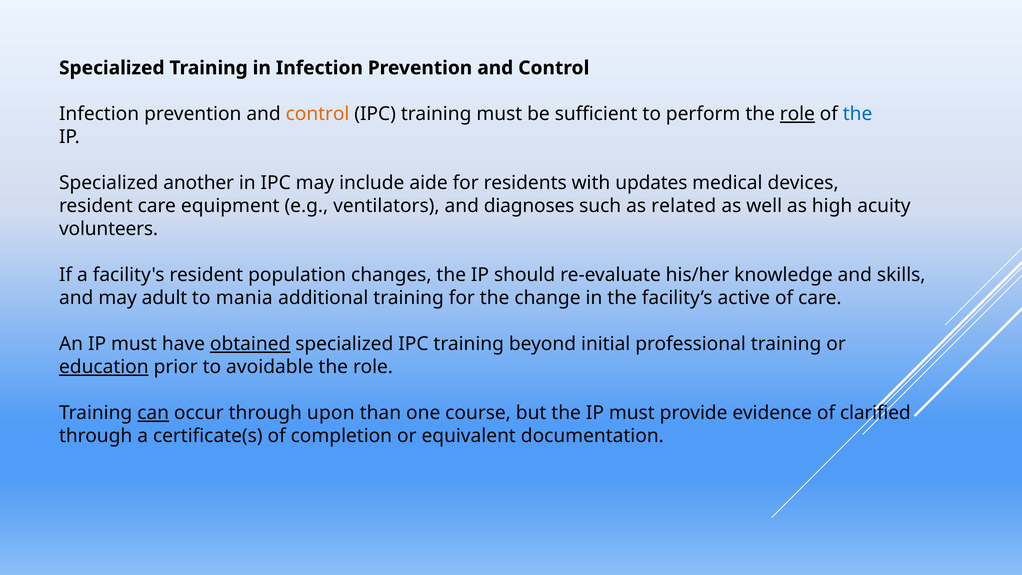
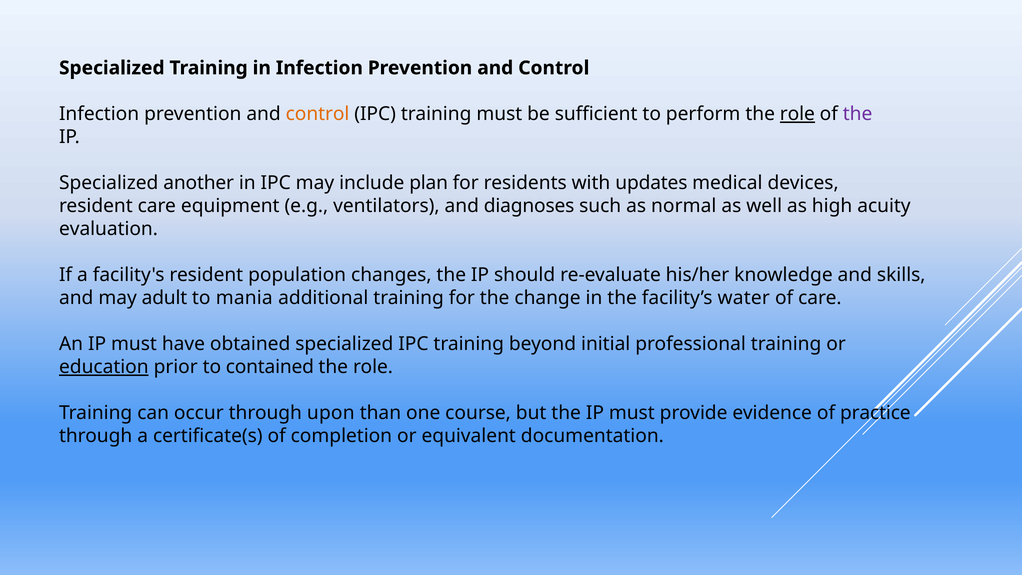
the at (858, 114) colour: blue -> purple
aide: aide -> plan
related: related -> normal
volunteers: volunteers -> evaluation
active: active -> water
obtained underline: present -> none
avoidable: avoidable -> contained
can underline: present -> none
clarified: clarified -> practice
